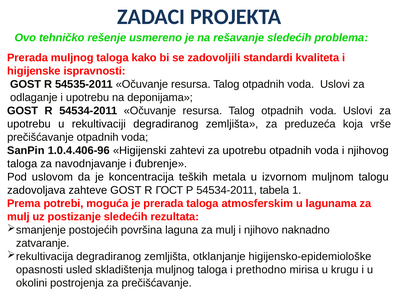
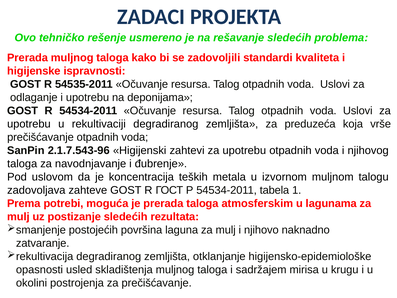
1.0.4.406-96: 1.0.4.406-96 -> 2.1.7.543-96
prethodno: prethodno -> sadržajem
